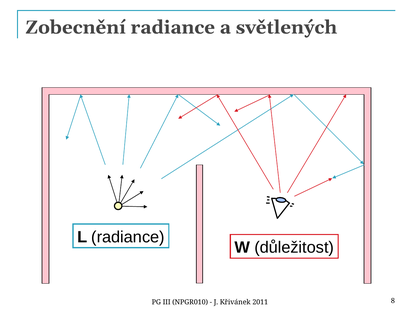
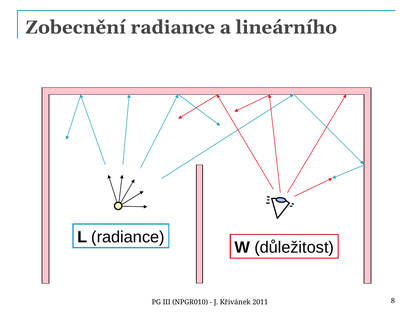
světlených: světlených -> lineárního
